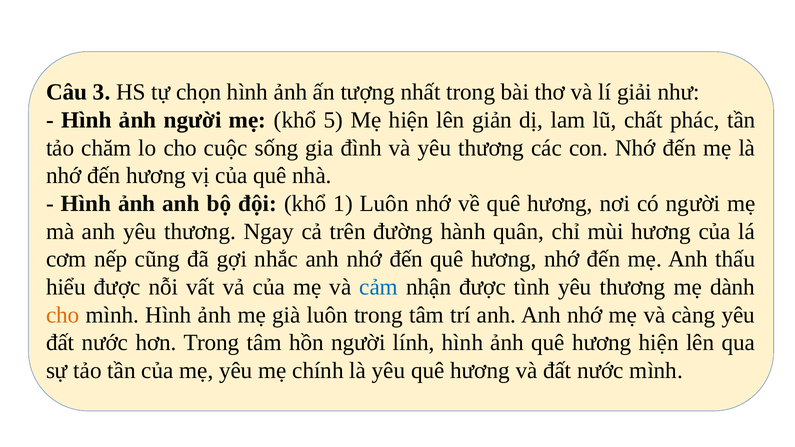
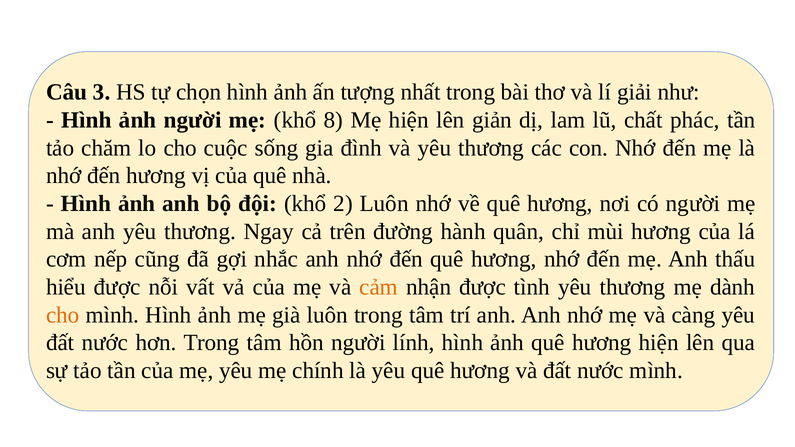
5: 5 -> 8
1: 1 -> 2
cảm colour: blue -> orange
